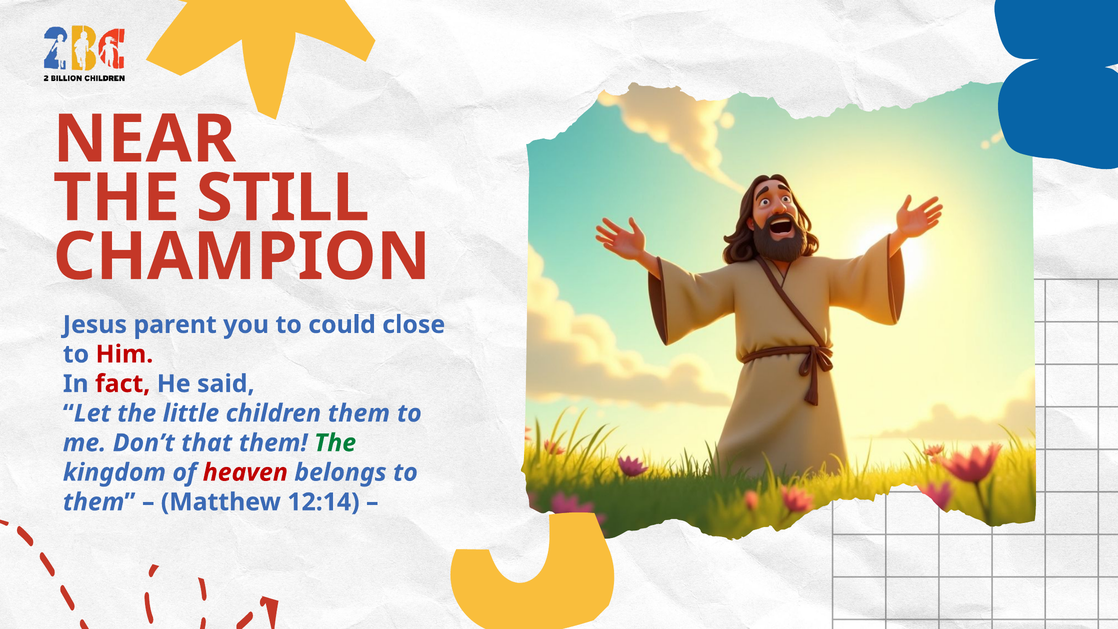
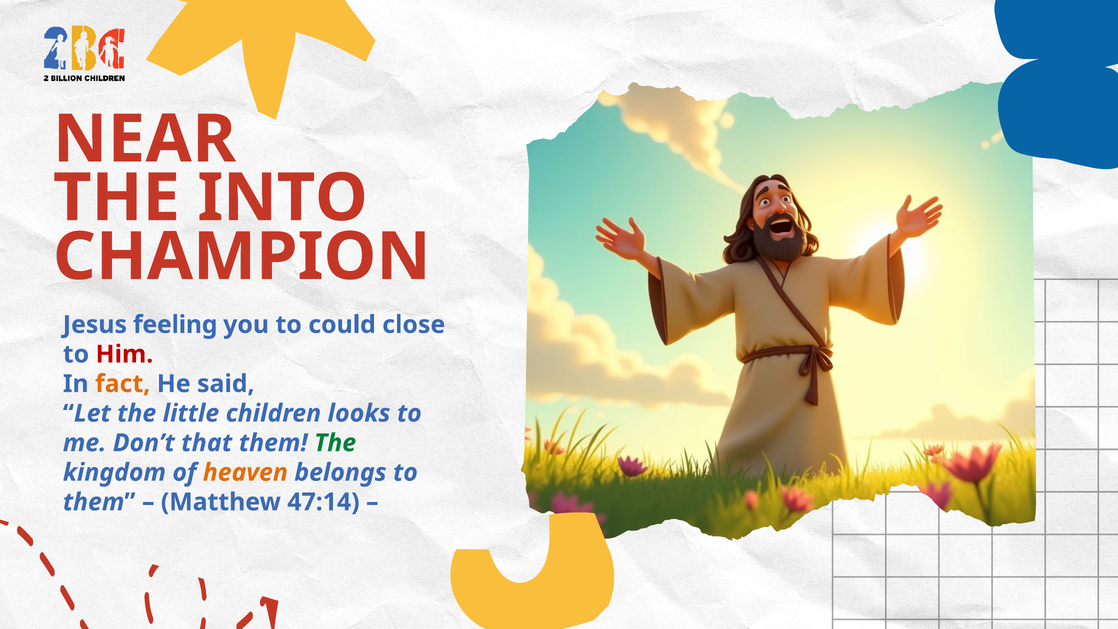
STILL: STILL -> INTO
parent: parent -> feeling
fact colour: red -> orange
children them: them -> looks
heaven colour: red -> orange
12:14: 12:14 -> 47:14
